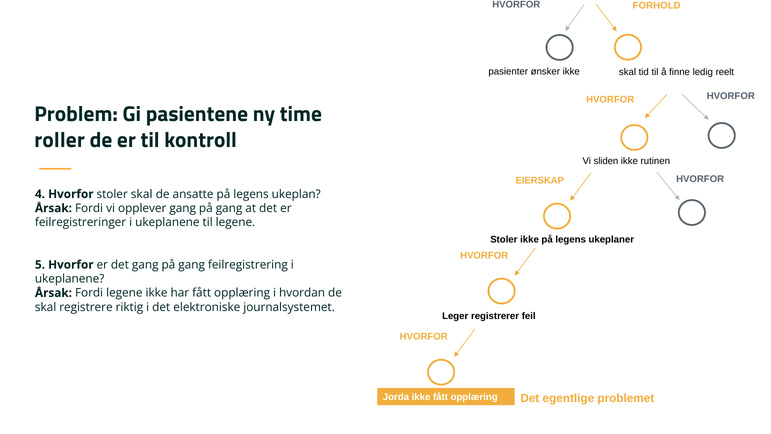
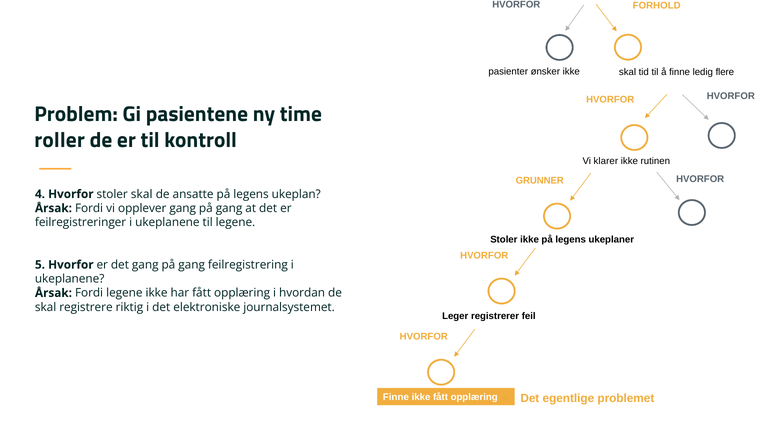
reelt: reelt -> flere
sliden: sliden -> klarer
EIERSKAP: EIERSKAP -> GRUNNER
Jorda at (396, 397): Jorda -> Finne
